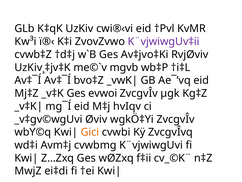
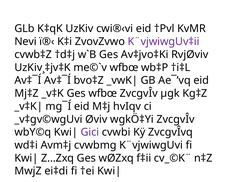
Kw³i: Kw³i -> Nevi
mgvb at (124, 67): mgvb -> wfbœ
Ges evwoi: evwoi -> wfbœ
Gici colour: orange -> purple
